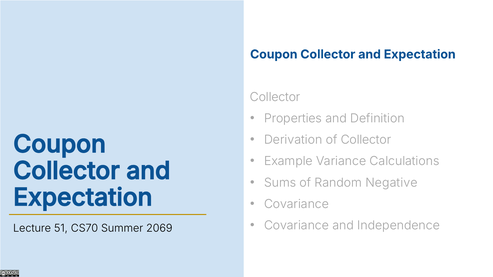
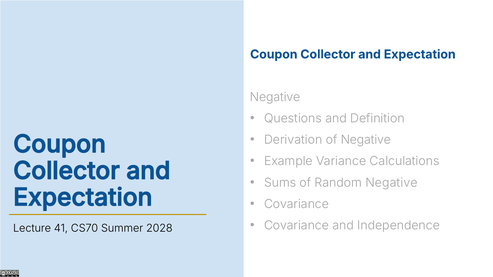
Collector at (275, 97): Collector -> Negative
Properties: Properties -> Questions
of Collector: Collector -> Negative
51: 51 -> 41
2069: 2069 -> 2028
